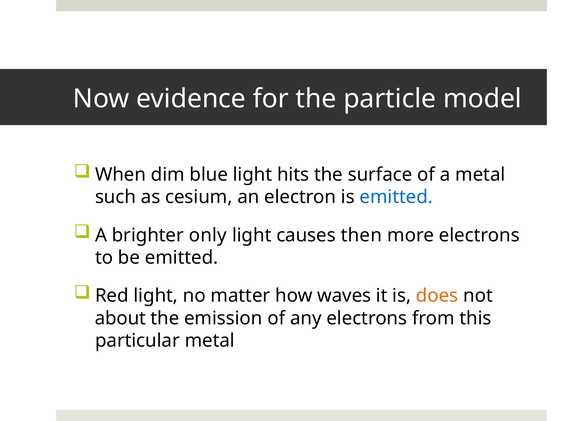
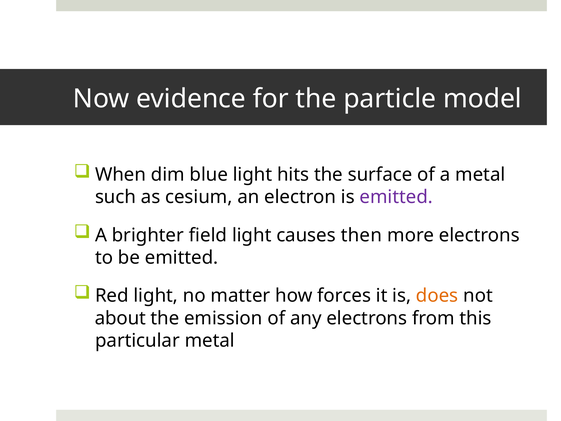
emitted at (396, 197) colour: blue -> purple
only: only -> field
waves: waves -> forces
